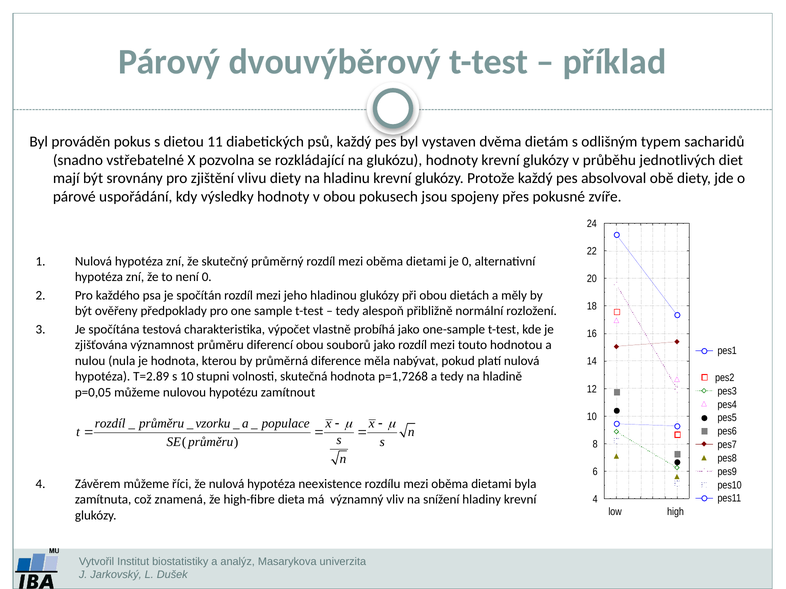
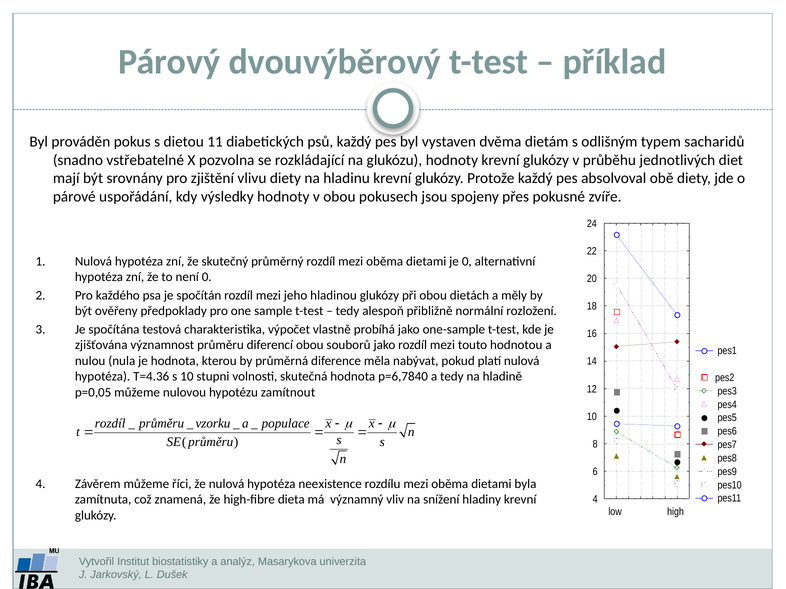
T=2.89: T=2.89 -> T=4.36
p=1,7268: p=1,7268 -> p=6,7840
